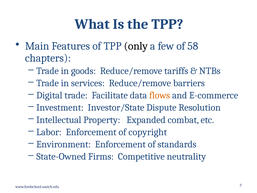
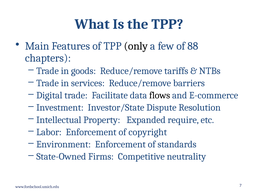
58: 58 -> 88
flows colour: orange -> black
combat: combat -> require
